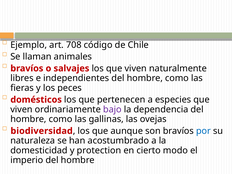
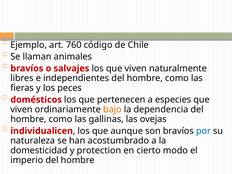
708: 708 -> 760
bajo colour: purple -> orange
biodiversidad: biodiversidad -> individualicen
